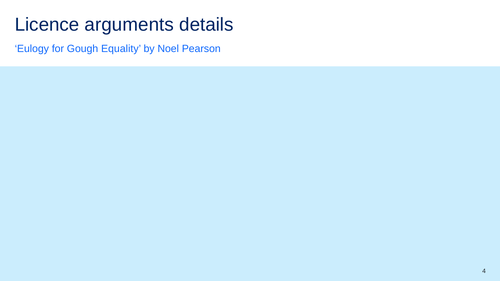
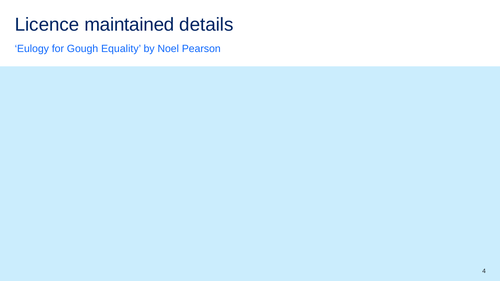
arguments: arguments -> maintained
